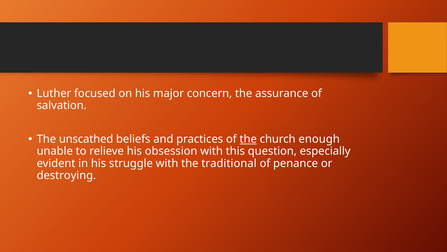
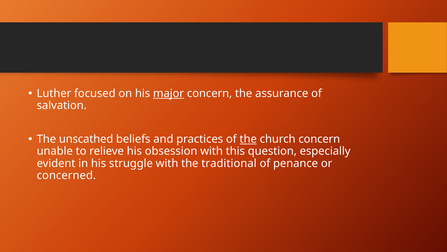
major underline: none -> present
church enough: enough -> concern
destroying: destroying -> concerned
